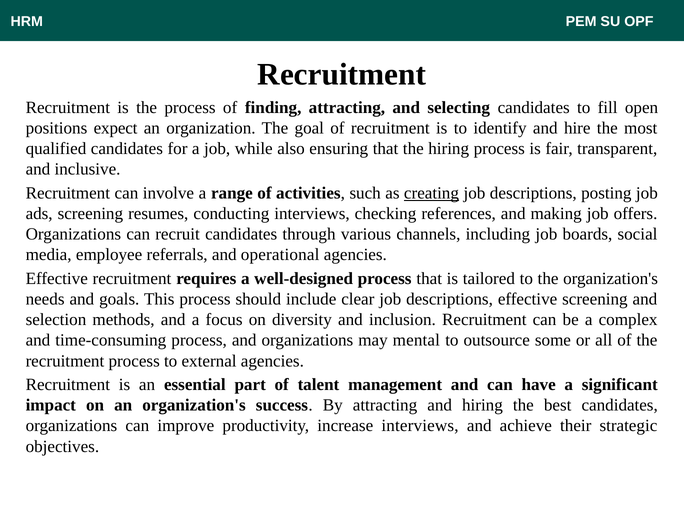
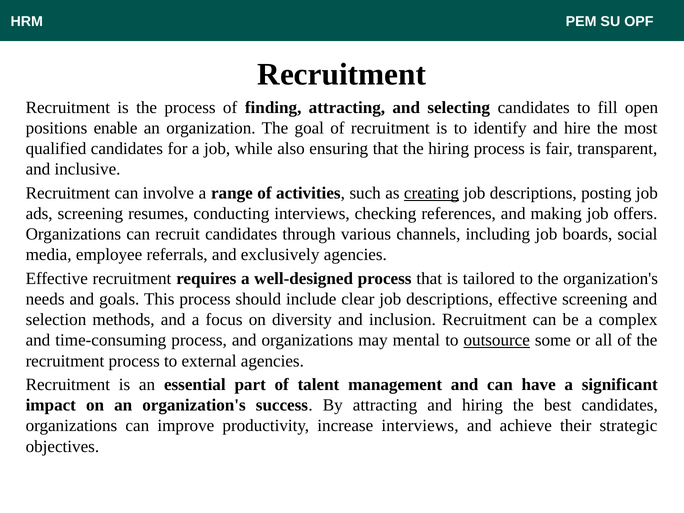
expect: expect -> enable
operational: operational -> exclusively
outsource underline: none -> present
